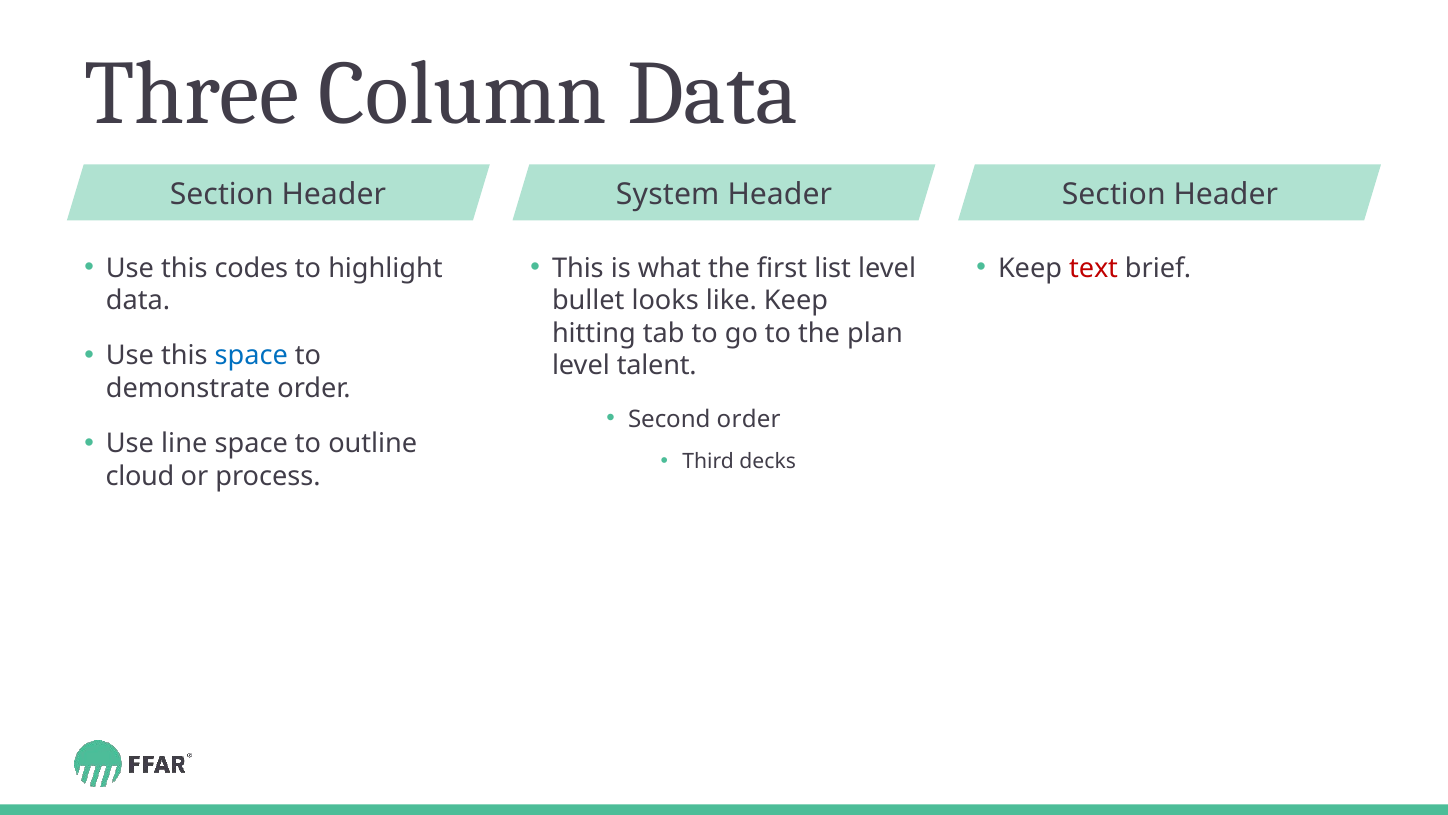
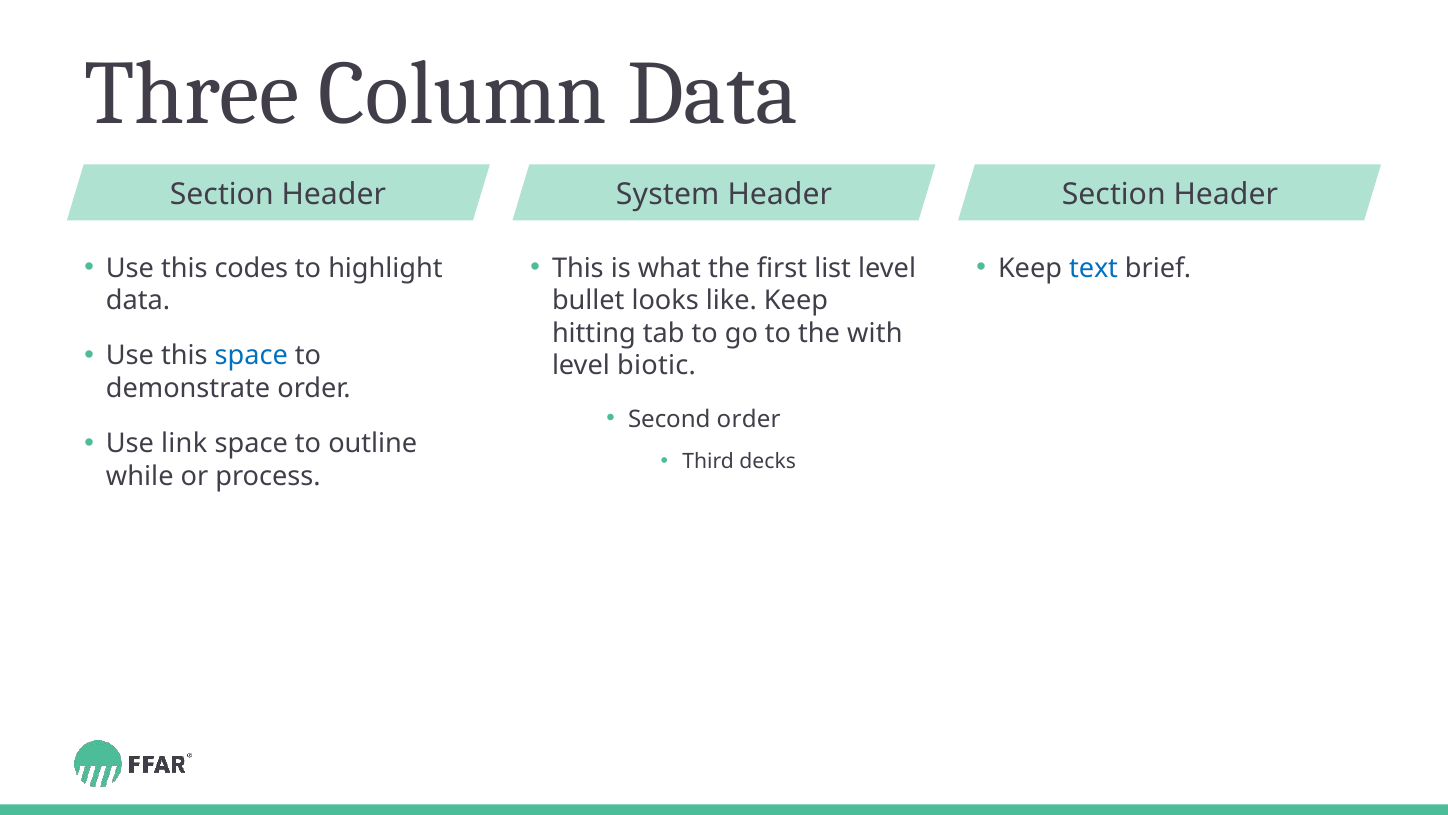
text colour: red -> blue
plan: plan -> with
talent: talent -> biotic
line: line -> link
cloud: cloud -> while
